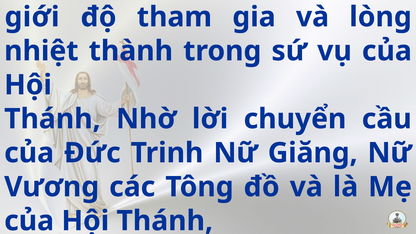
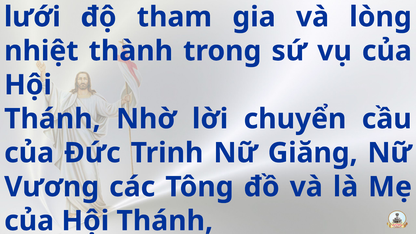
giới: giới -> lưới
